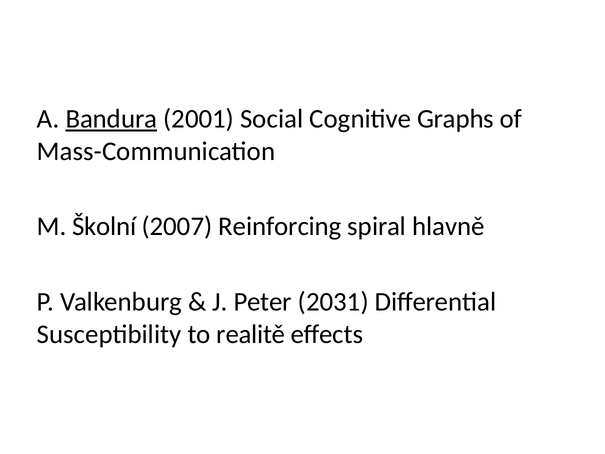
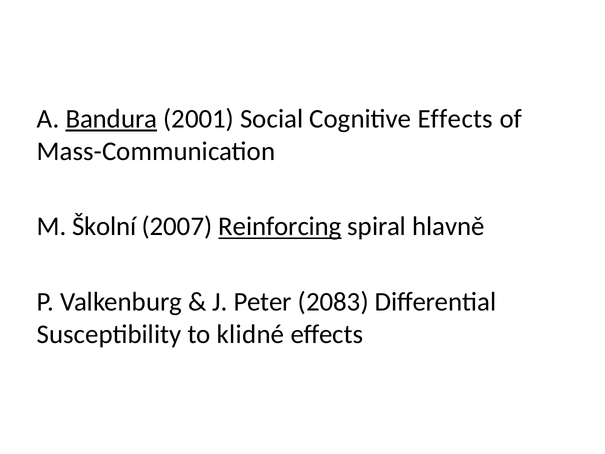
Cognitive Graphs: Graphs -> Effects
Reinforcing underline: none -> present
2031: 2031 -> 2083
realitě: realitě -> klidné
